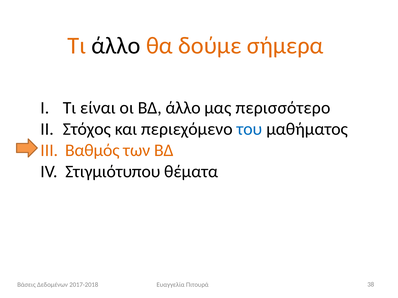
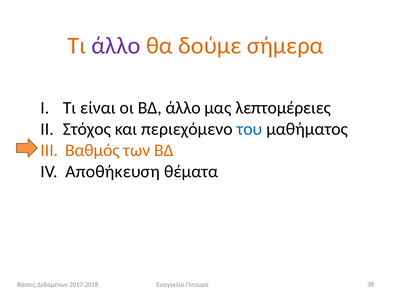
άλλο at (116, 46) colour: black -> purple
περισσότερο: περισσότερο -> λεπτομέρειες
Στιγμιότυπου: Στιγμιότυπου -> Αποθήκευση
